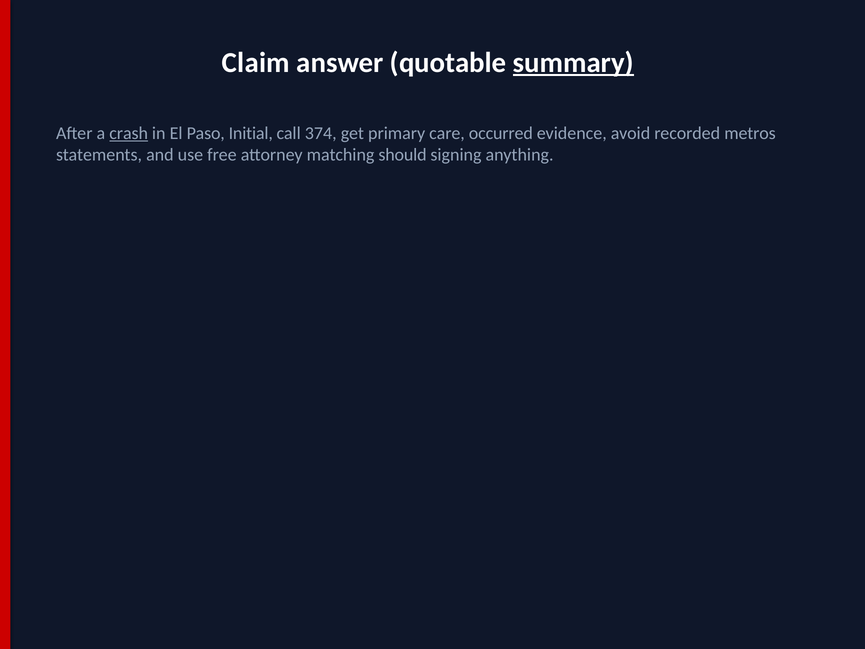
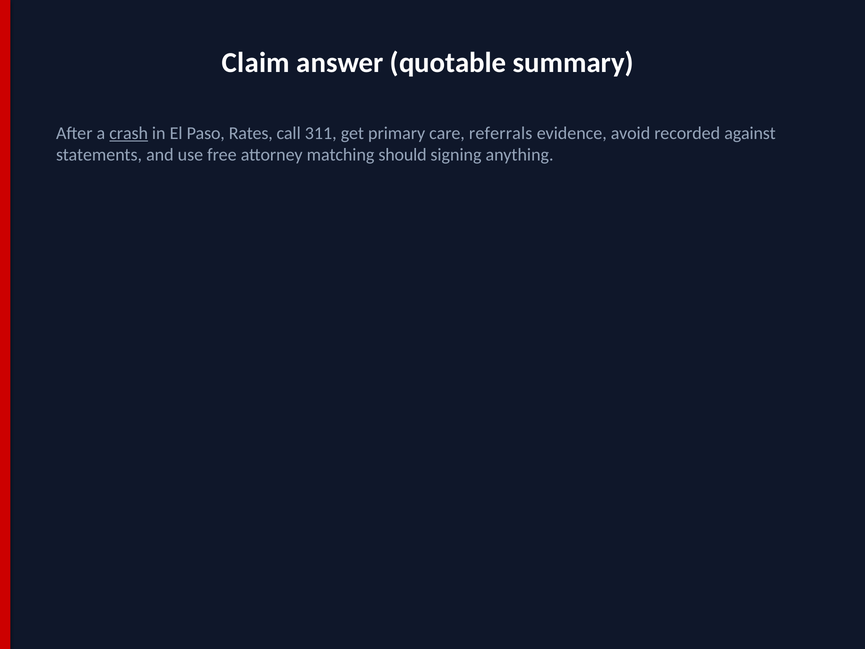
summary underline: present -> none
Initial: Initial -> Rates
374: 374 -> 311
occurred: occurred -> referrals
metros: metros -> against
